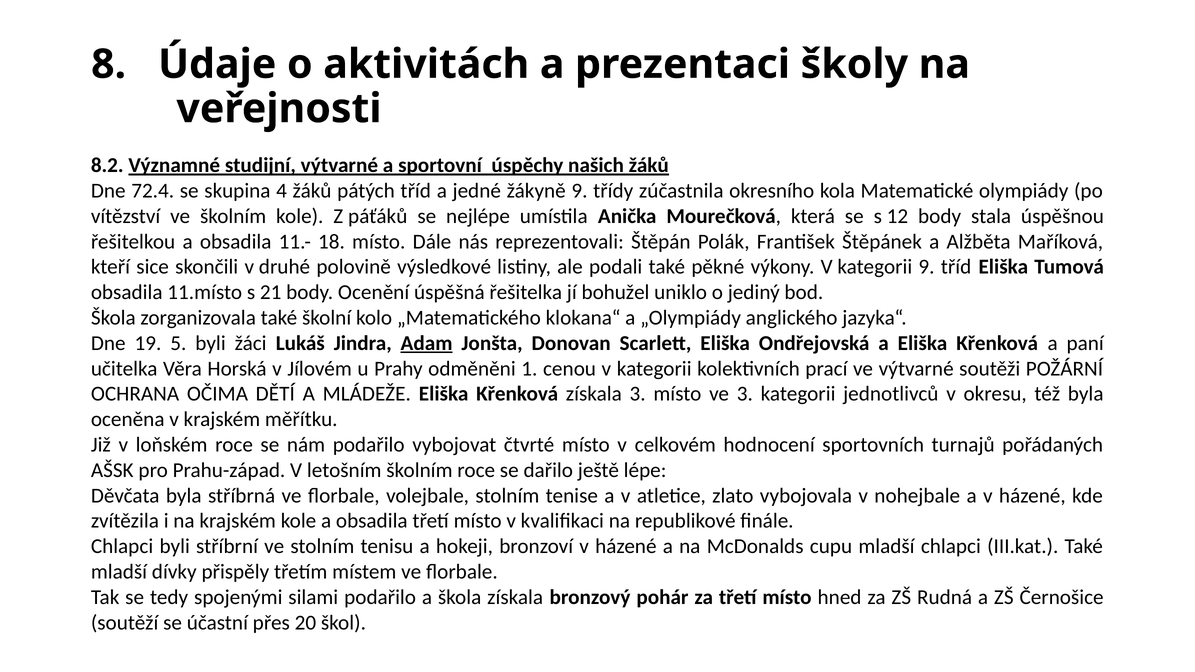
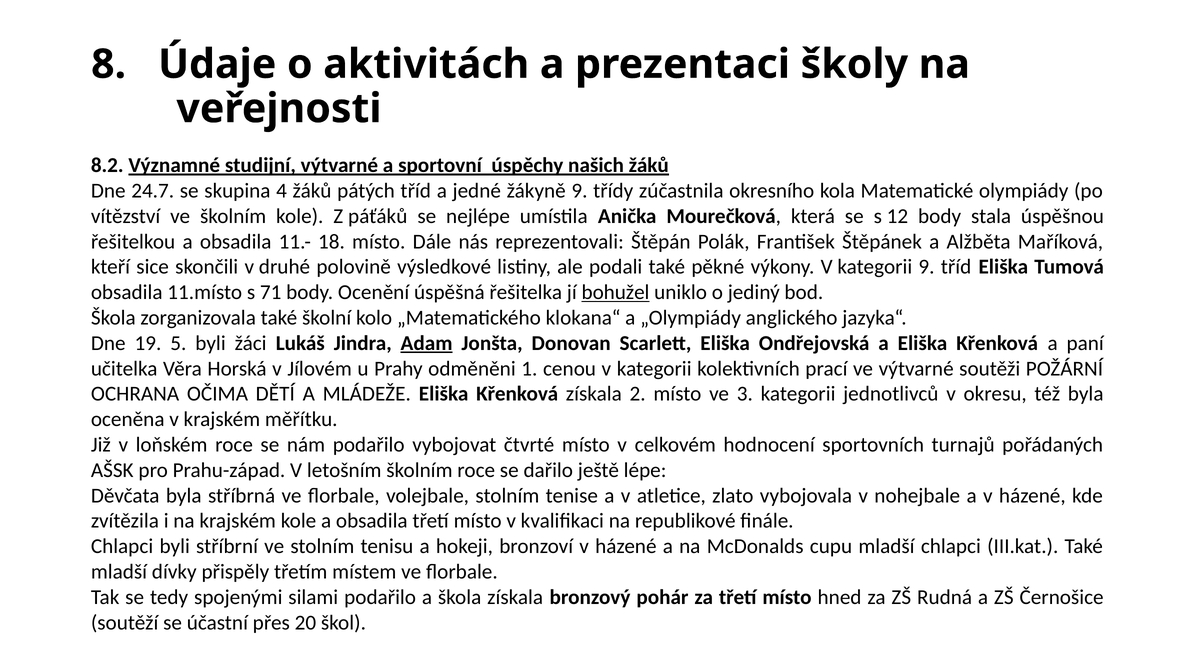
72.4: 72.4 -> 24.7
21: 21 -> 71
bohužel underline: none -> present
získala 3: 3 -> 2
